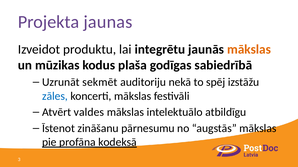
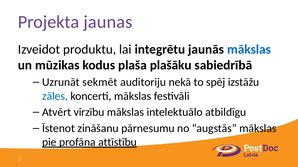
mākslas at (249, 49) colour: orange -> blue
godīgas: godīgas -> plašāku
valdes: valdes -> virzību
kodeksā: kodeksā -> attīstību
